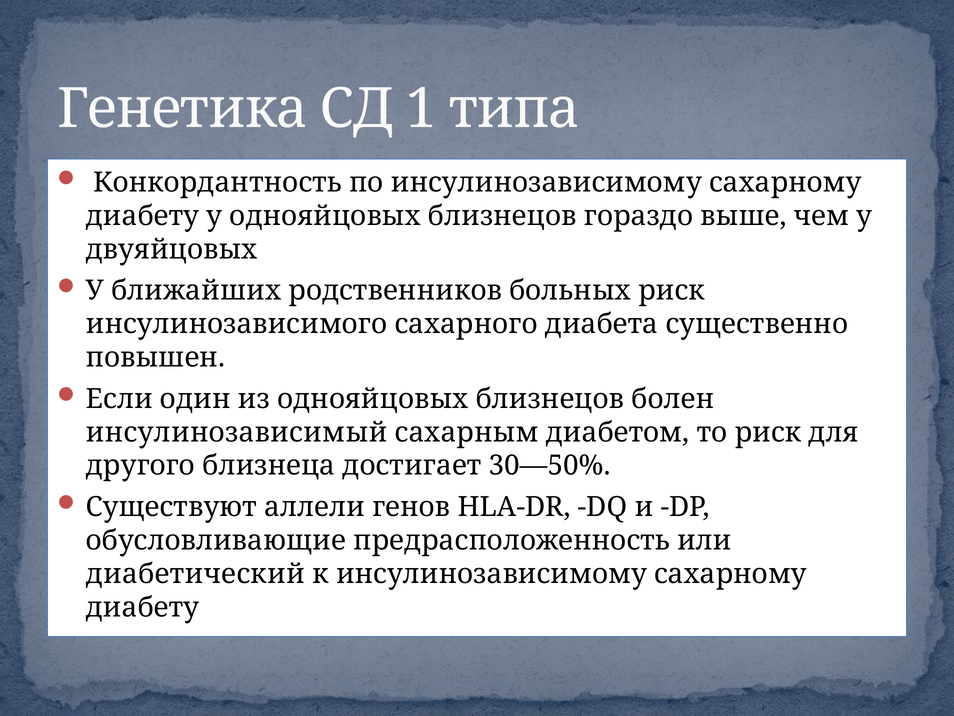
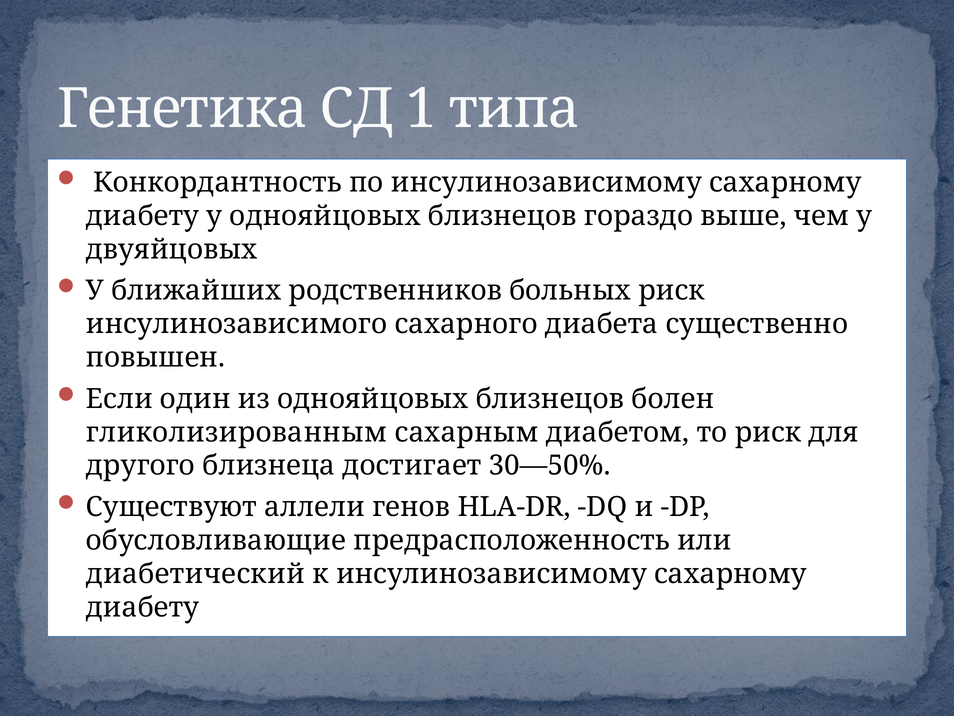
инсулинозависимый: инсулинозависимый -> гликолизированным
